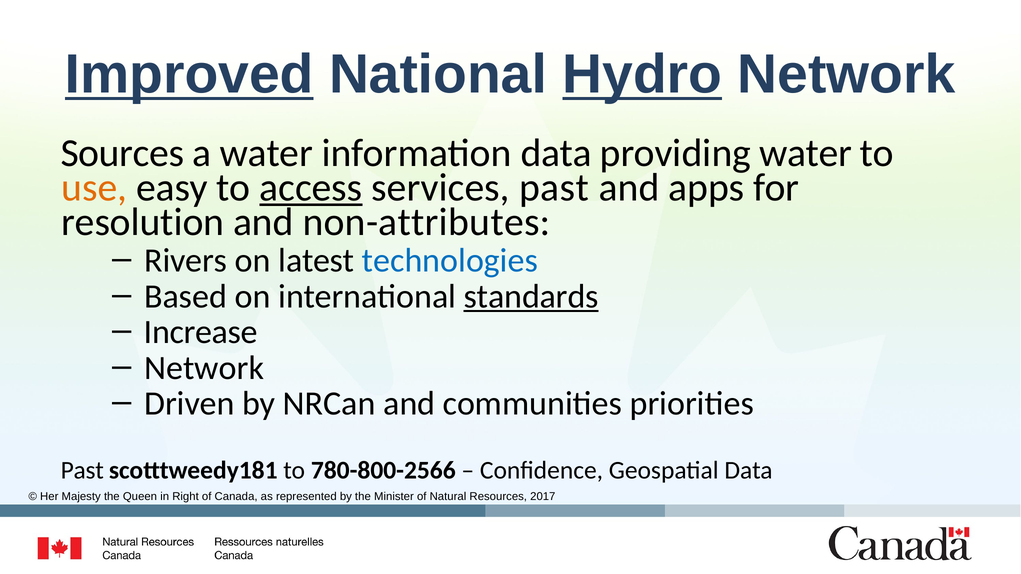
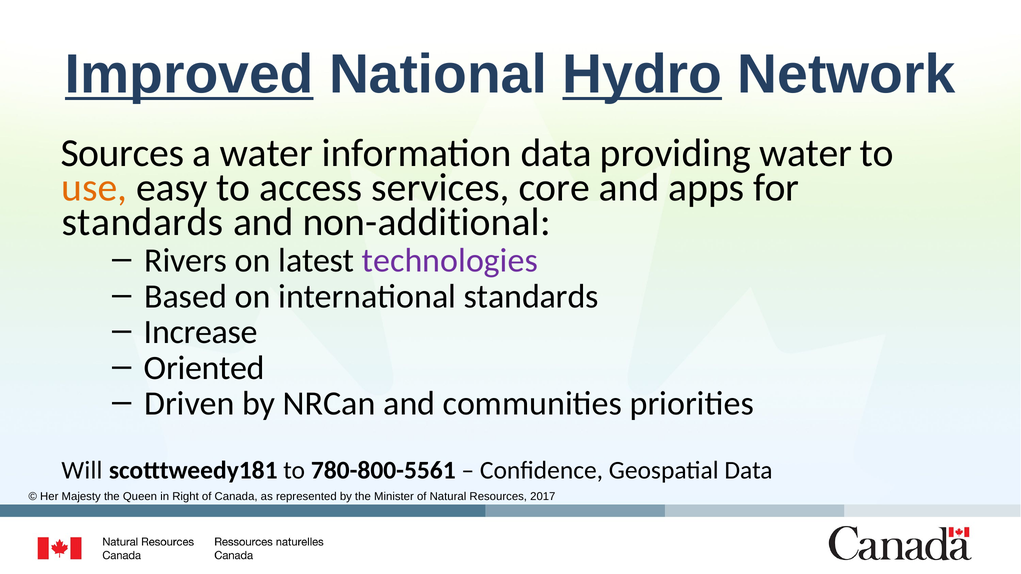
access underline: present -> none
services past: past -> core
resolution at (143, 222): resolution -> standards
non-attributes: non-attributes -> non-additional
technologies colour: blue -> purple
standards at (531, 297) underline: present -> none
Network at (204, 368): Network -> Oriented
Past at (82, 471): Past -> Will
780-800-2566: 780-800-2566 -> 780-800-5561
